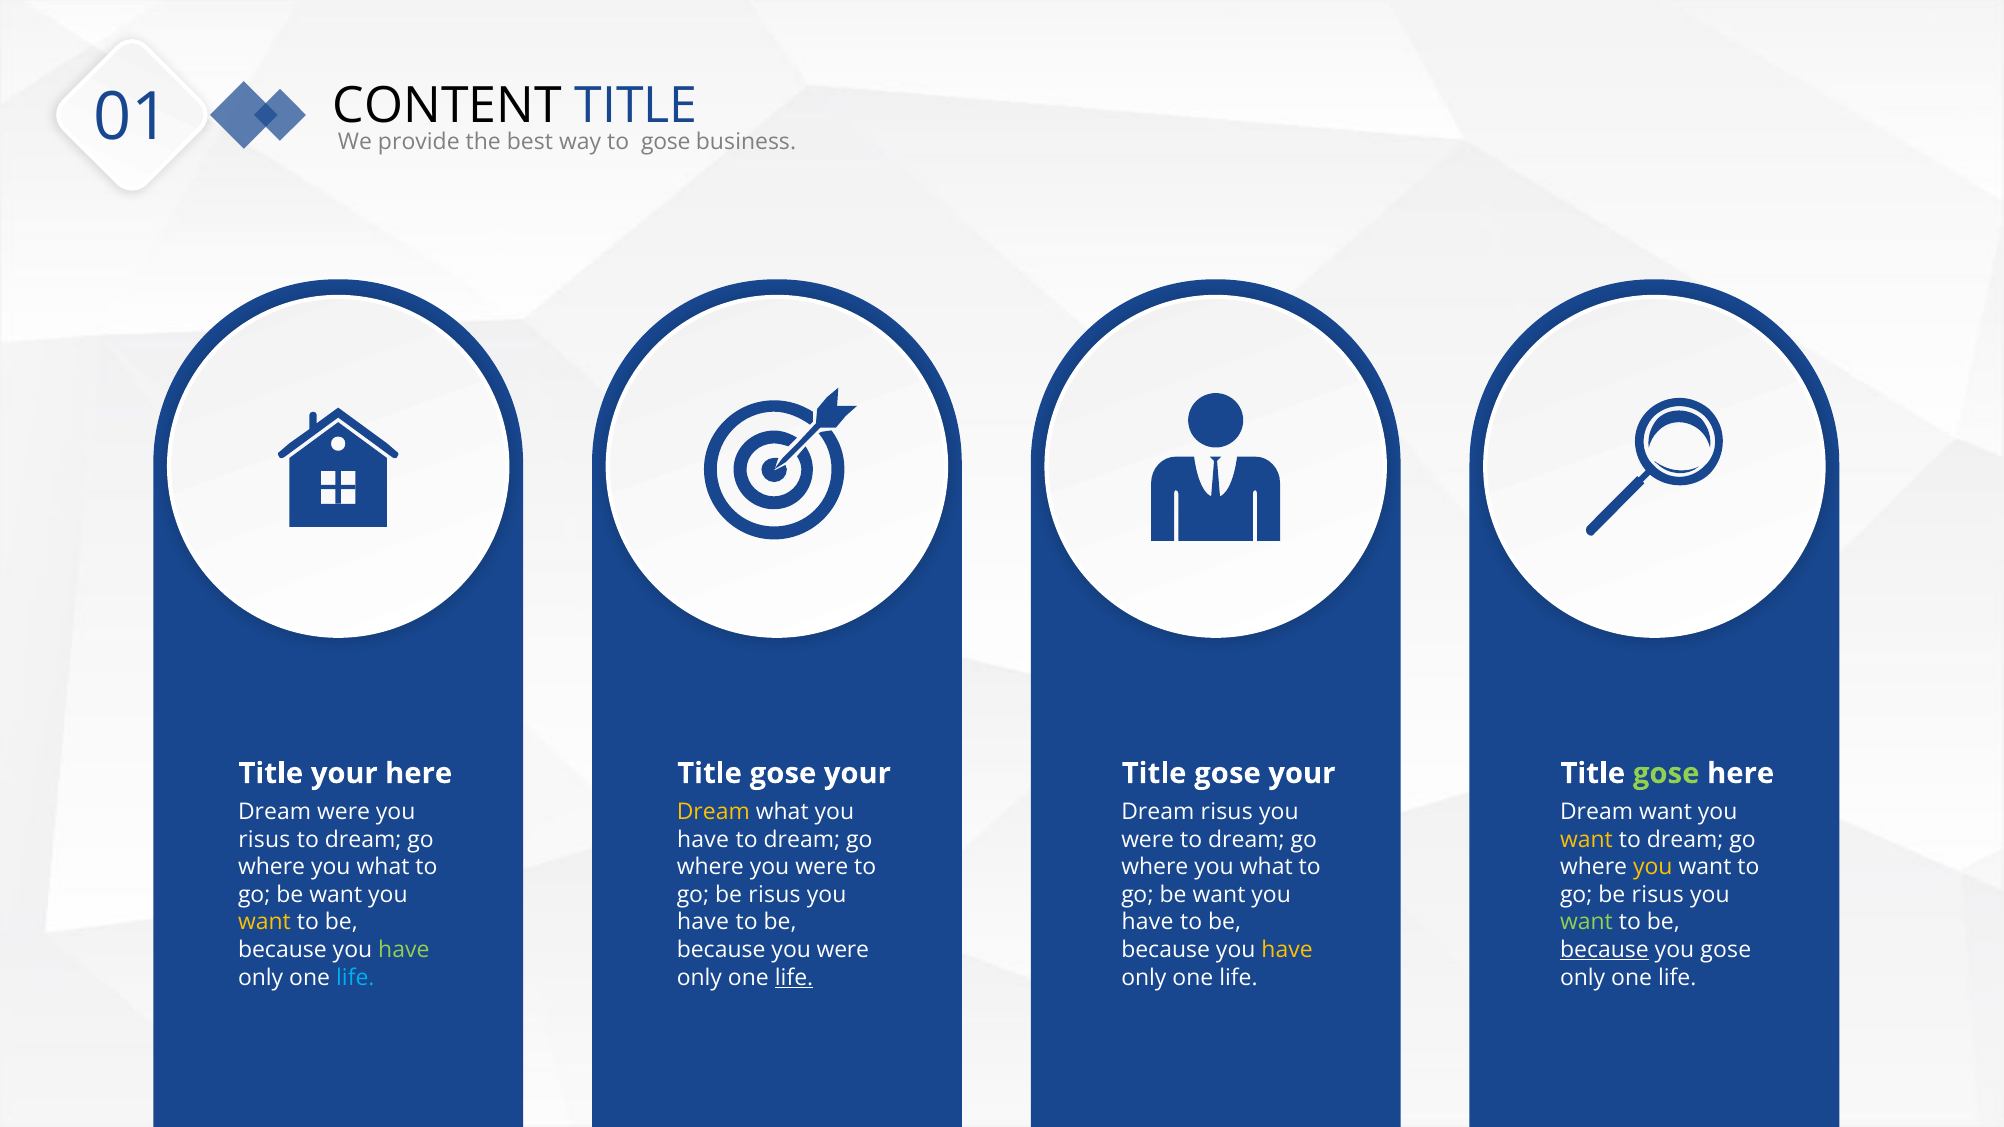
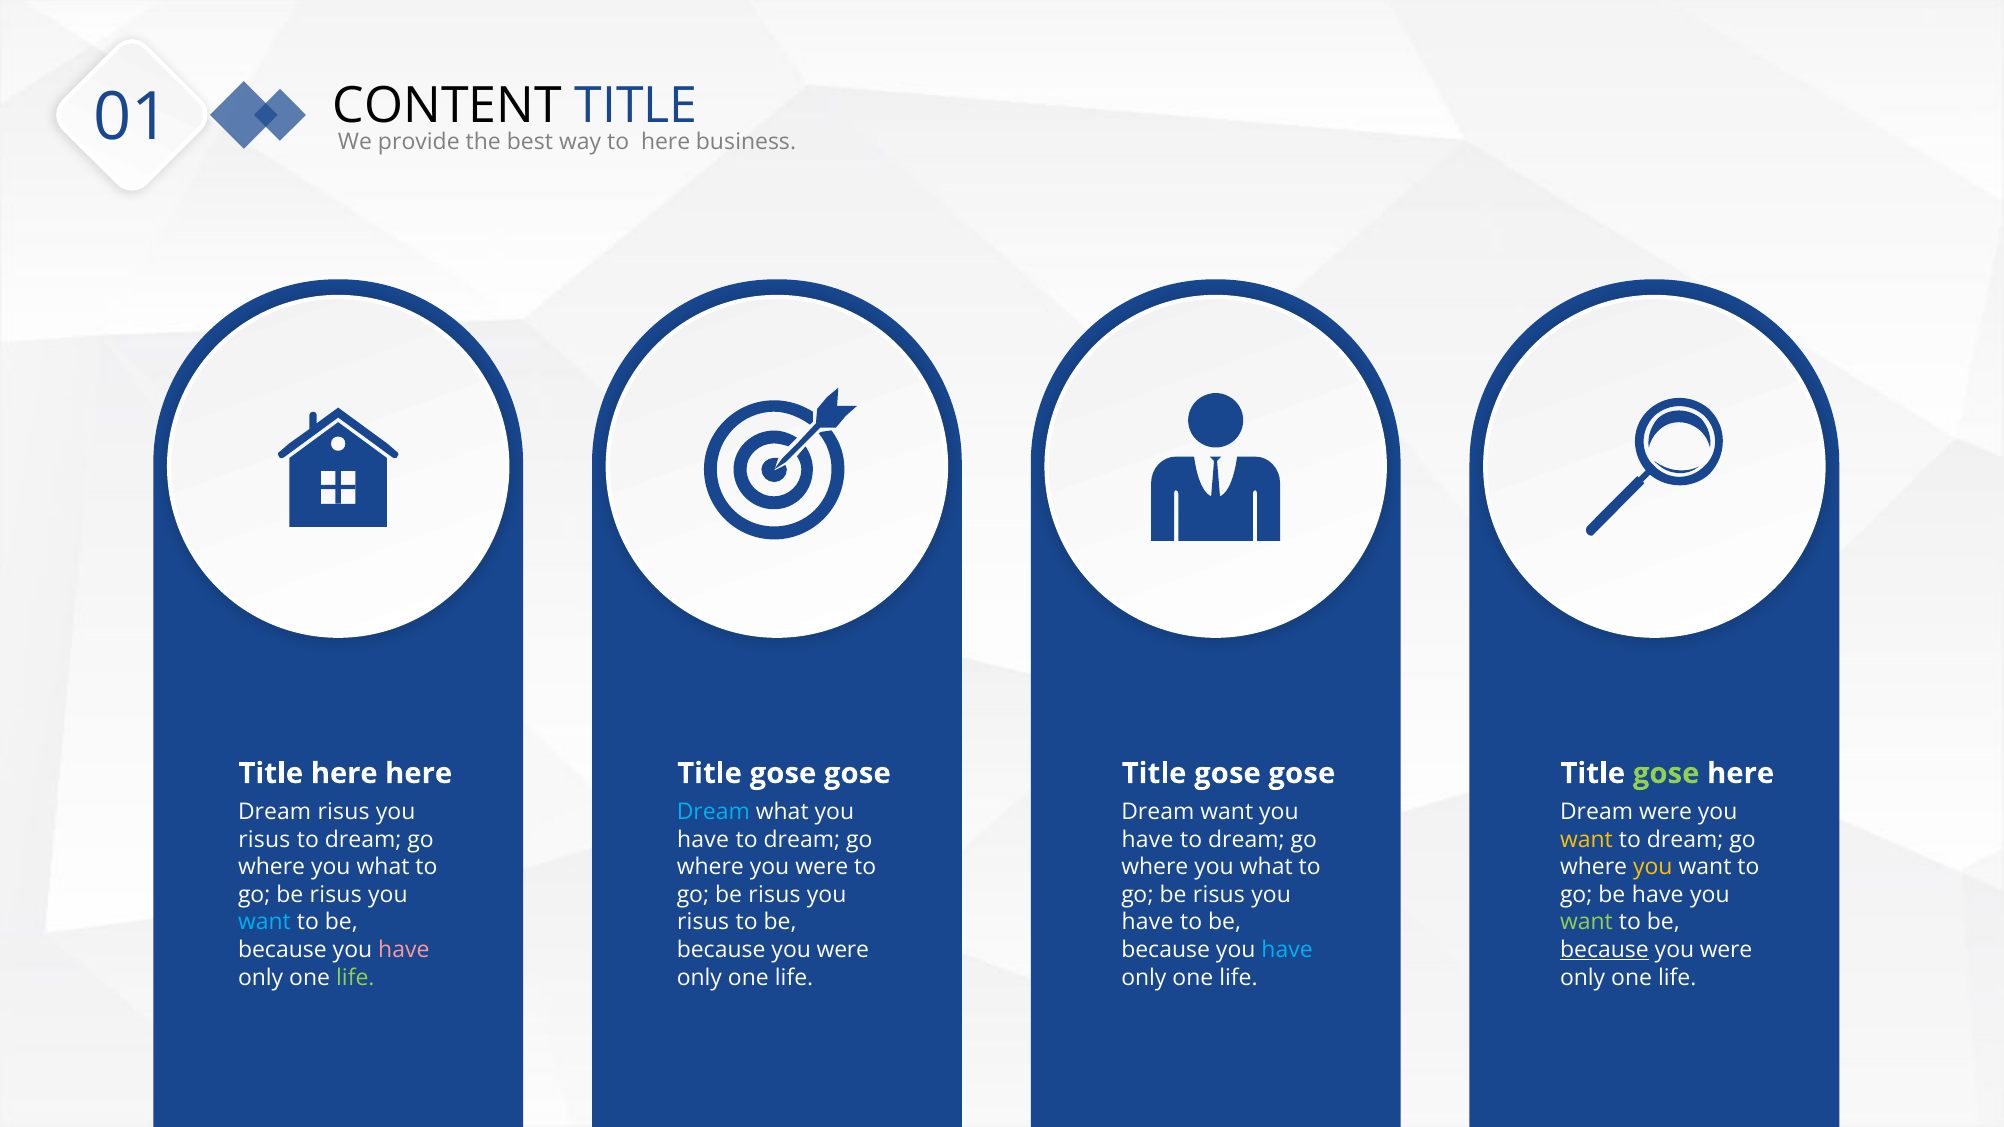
to gose: gose -> here
Title your: your -> here
your at (857, 774): your -> gose
your at (1302, 774): your -> gose
Dream were: were -> risus
Dream at (713, 812) colour: yellow -> light blue
Dream risus: risus -> want
Dream want: want -> were
were at (1148, 840): were -> have
want at (336, 895): want -> risus
want at (1219, 895): want -> risus
risus at (1658, 895): risus -> have
want at (264, 923) colour: yellow -> light blue
have at (703, 923): have -> risus
have at (404, 950) colour: light green -> pink
have at (1287, 950) colour: yellow -> light blue
gose at (1726, 950): gose -> were
life at (355, 978) colour: light blue -> light green
life at (794, 978) underline: present -> none
